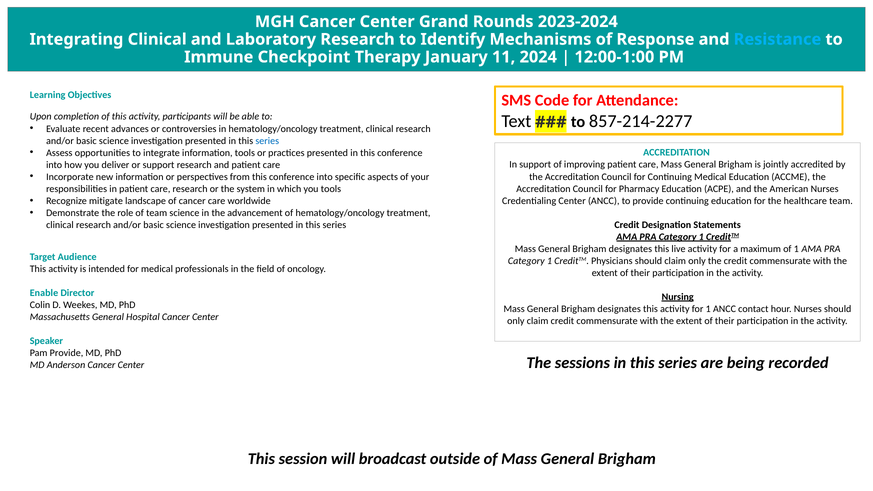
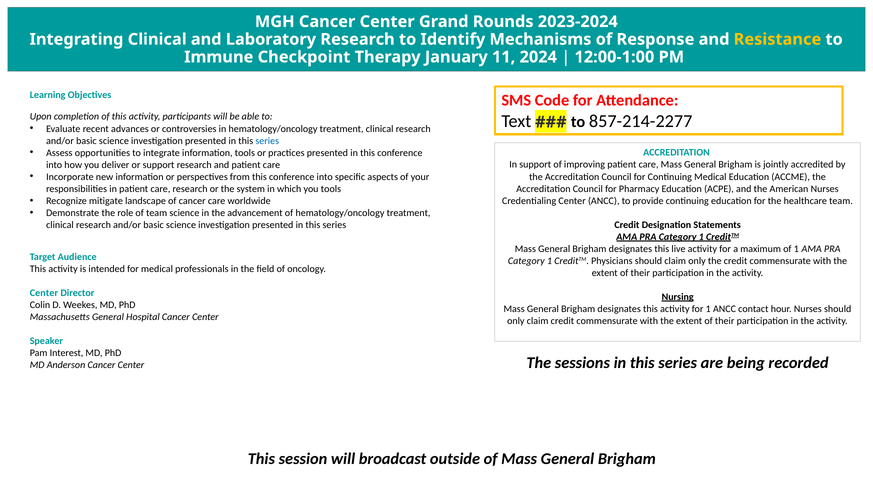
Resistance colour: light blue -> yellow
Enable at (44, 293): Enable -> Center
Pam Provide: Provide -> Interest
